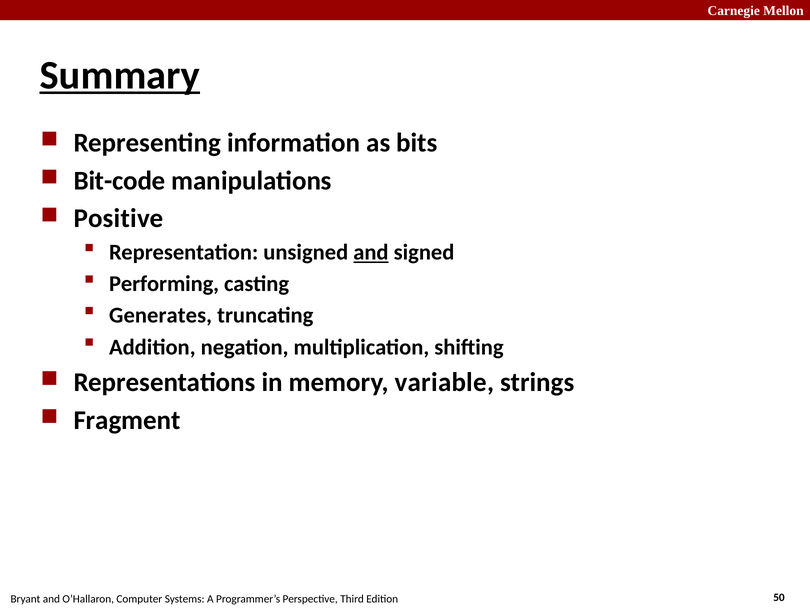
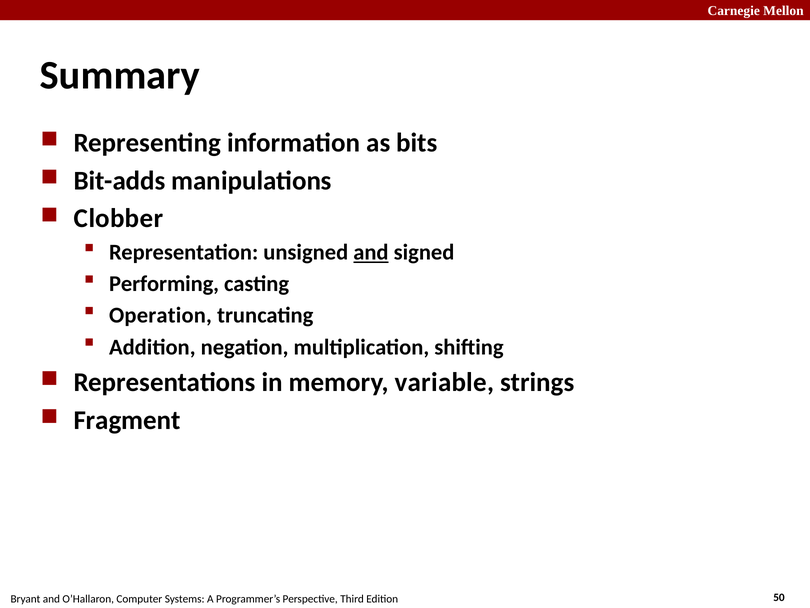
Summary underline: present -> none
Bit-code: Bit-code -> Bit-adds
Positive: Positive -> Clobber
Generates: Generates -> Operation
